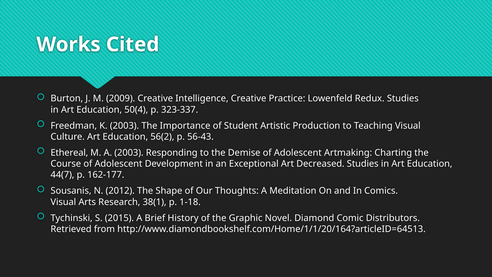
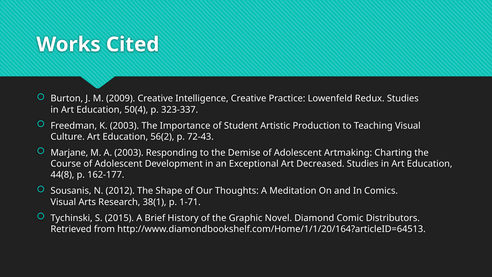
56-43: 56-43 -> 72-43
Ethereal: Ethereal -> Marjane
44(7: 44(7 -> 44(8
1-18: 1-18 -> 1-71
